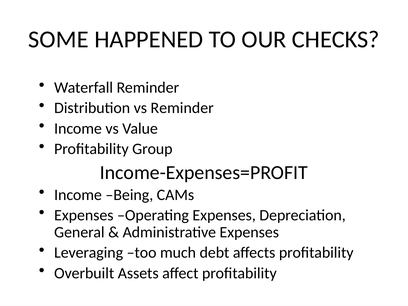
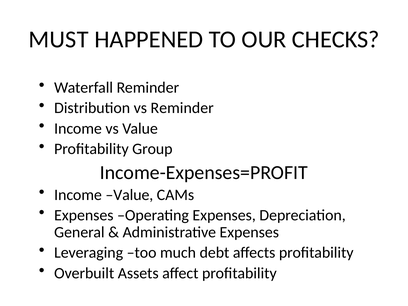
SOME: SOME -> MUST
Income Being: Being -> Value
